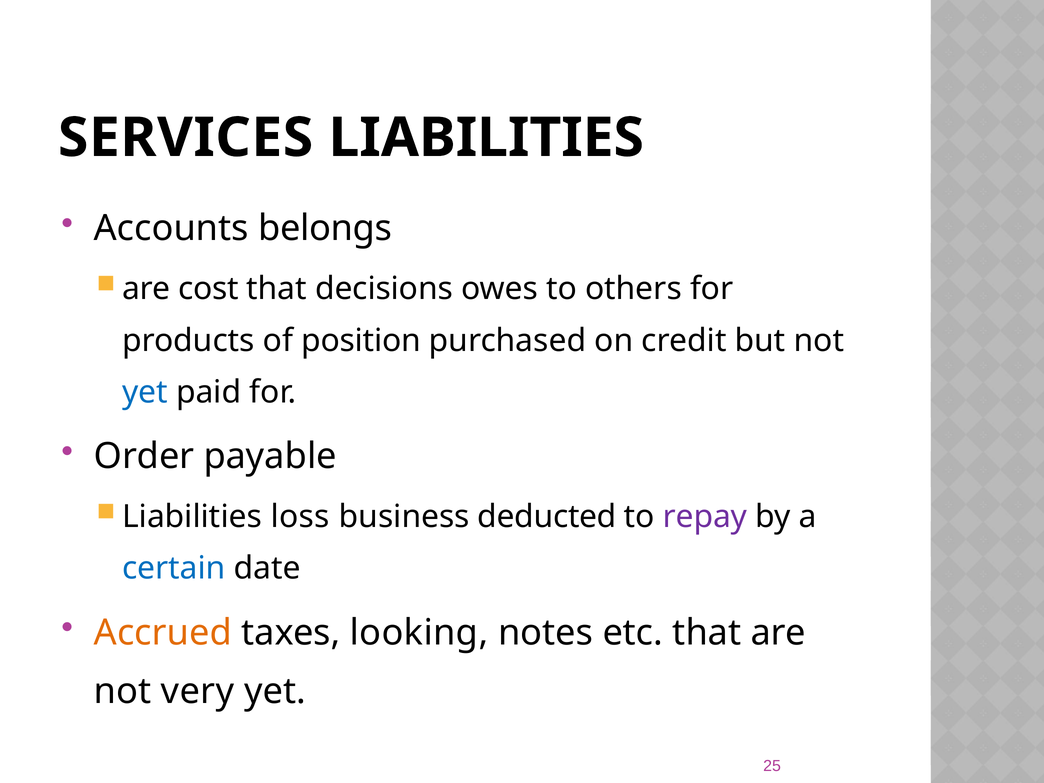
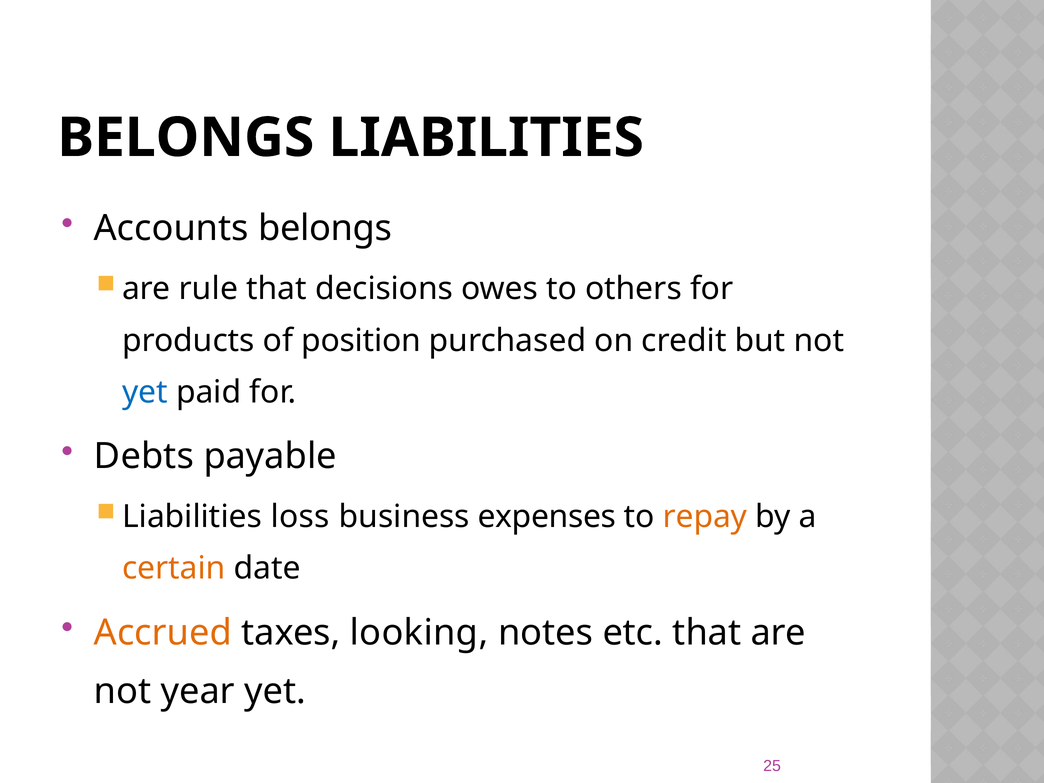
SERVICES at (186, 138): SERVICES -> BELONGS
cost: cost -> rule
Order: Order -> Debts
deducted: deducted -> expenses
repay colour: purple -> orange
certain colour: blue -> orange
very: very -> year
